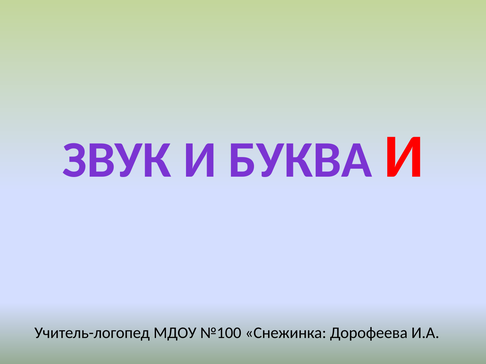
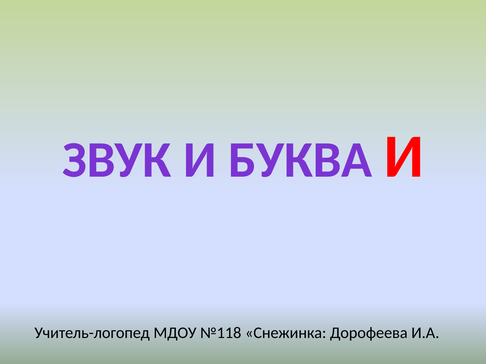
№100: №100 -> №118
